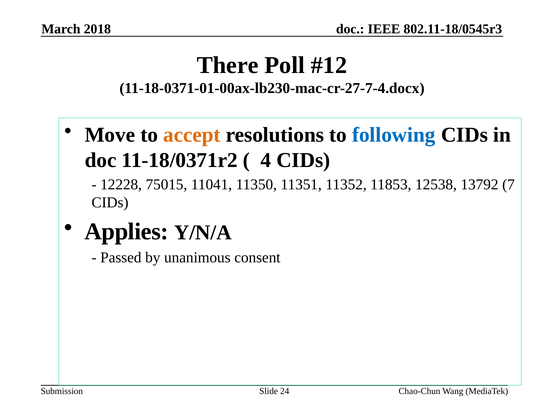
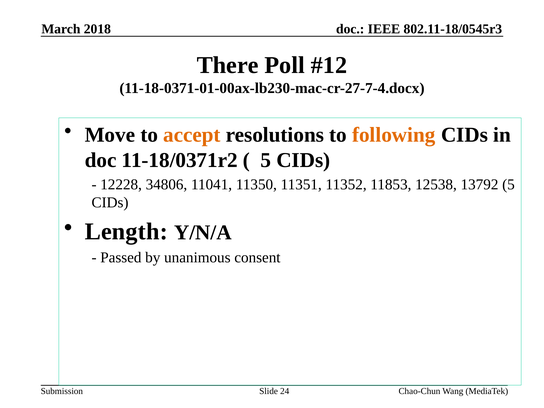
following colour: blue -> orange
4 at (266, 160): 4 -> 5
75015: 75015 -> 34806
13792 7: 7 -> 5
Applies: Applies -> Length
